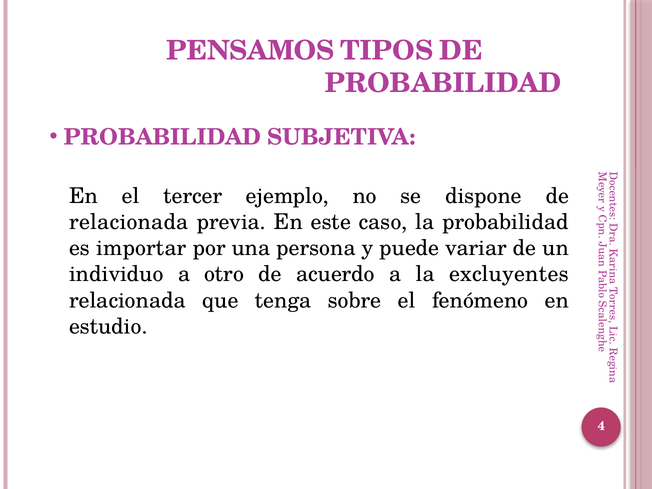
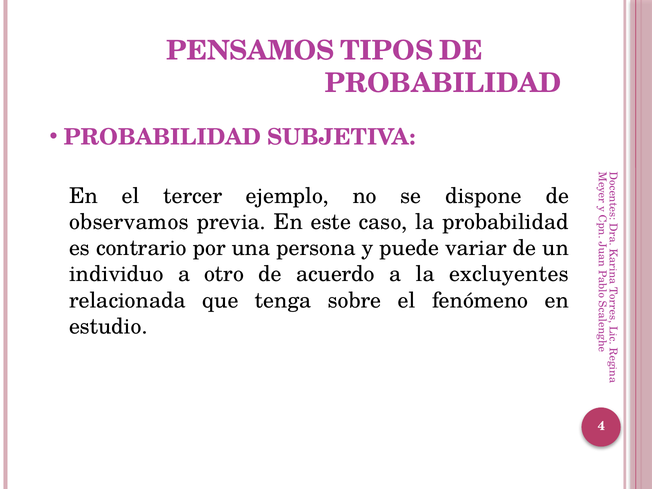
relacionada at (129, 222): relacionada -> observamos
importar: importar -> contrario
